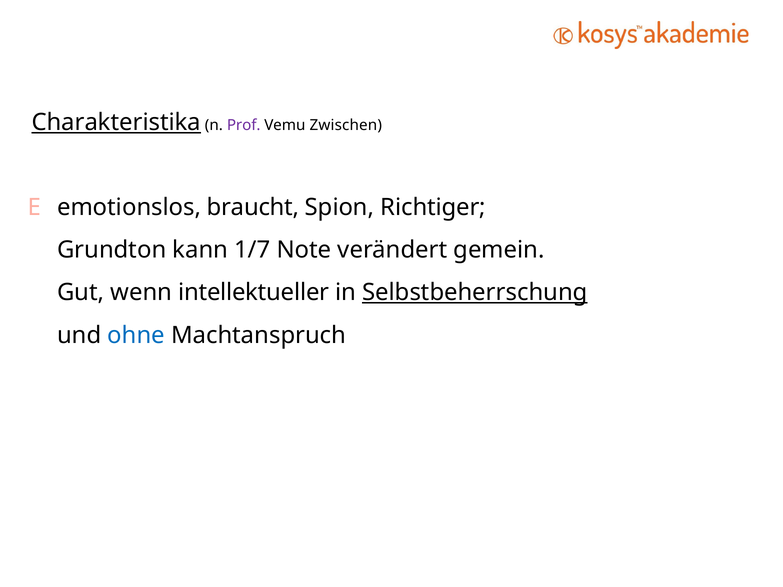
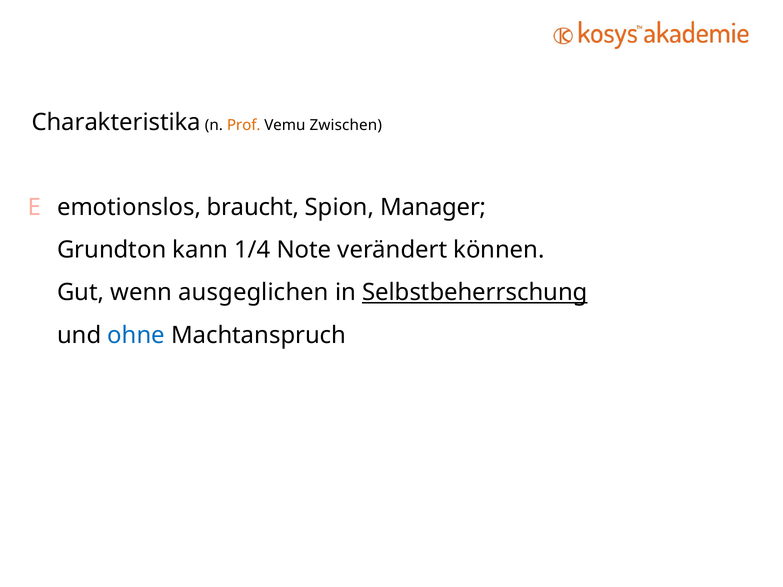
Charakteristika underline: present -> none
Prof colour: purple -> orange
Richtiger: Richtiger -> Manager
1/7: 1/7 -> 1/4
gemein: gemein -> können
intellektueller: intellektueller -> ausgeglichen
